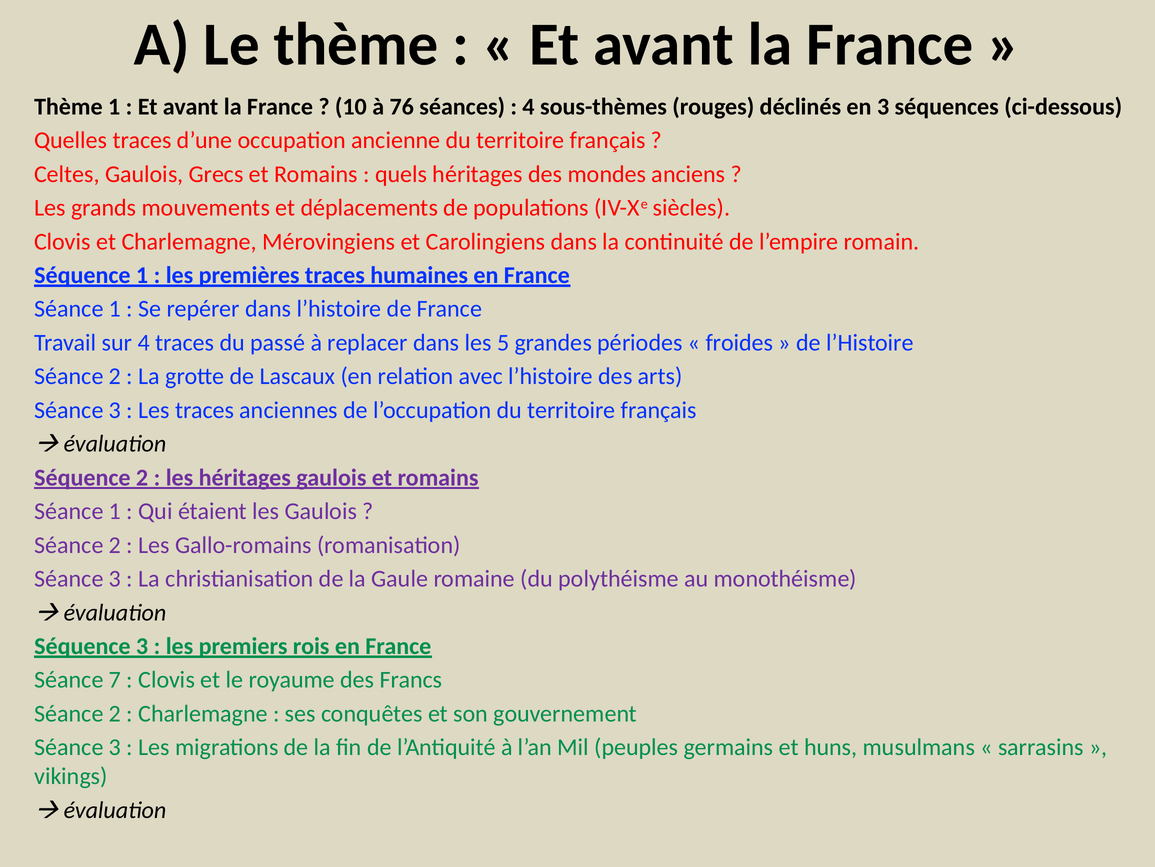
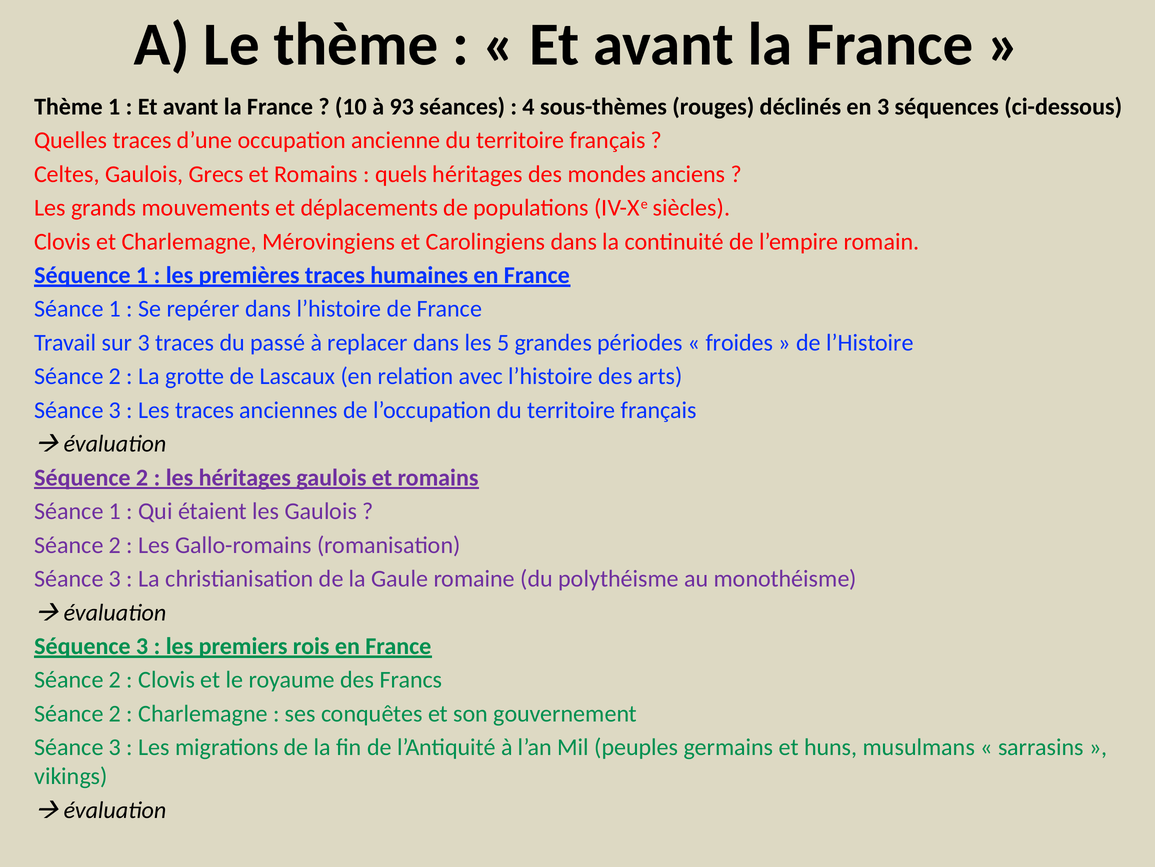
76: 76 -> 93
sur 4: 4 -> 3
7 at (115, 679): 7 -> 2
